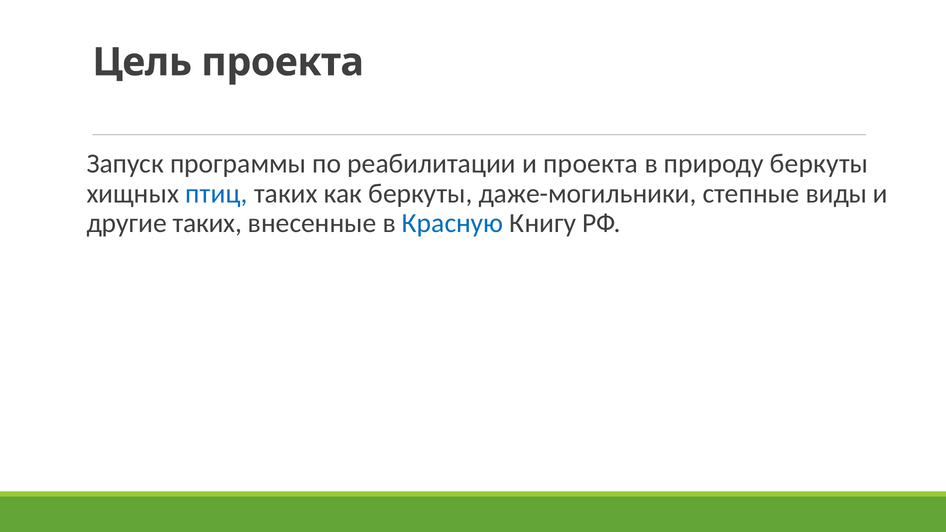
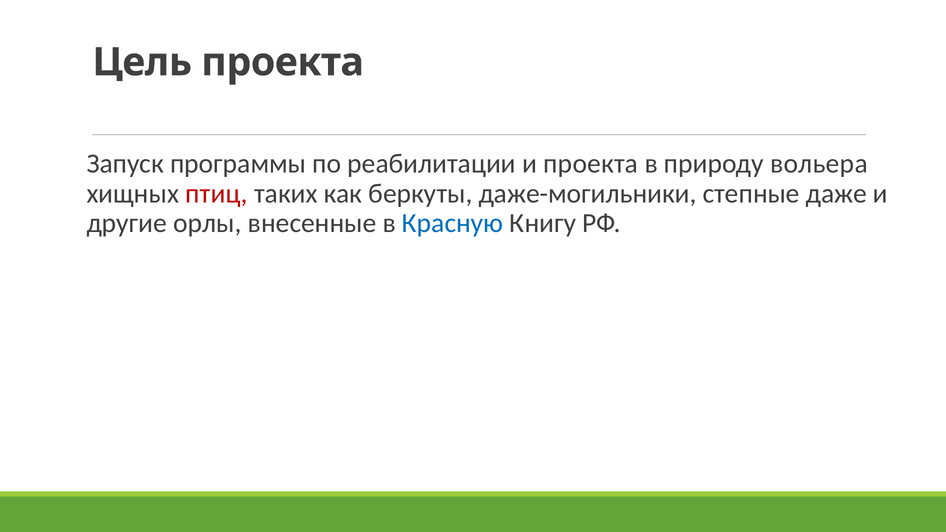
природу беркуты: беркуты -> вольера
птиц colour: blue -> red
виды: виды -> даже
другие таких: таких -> орлы
